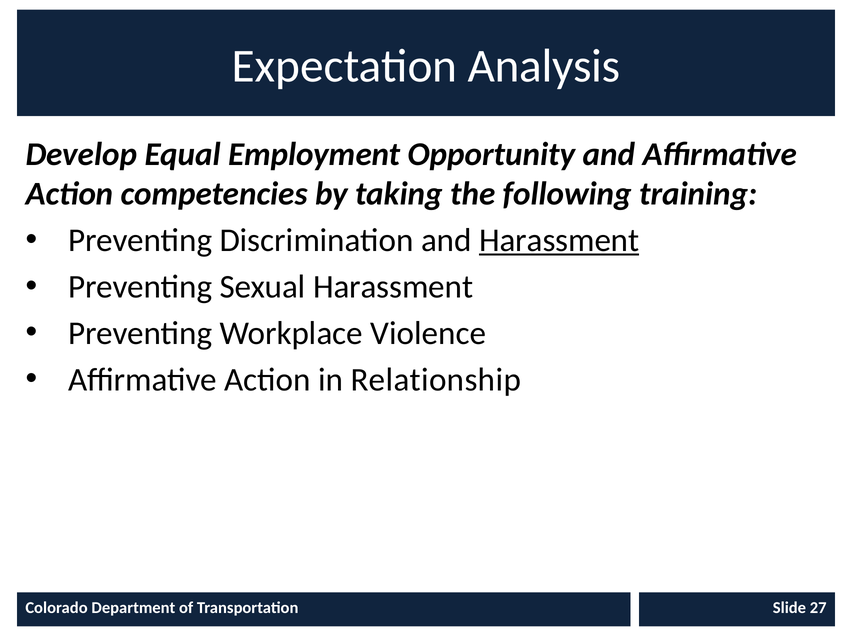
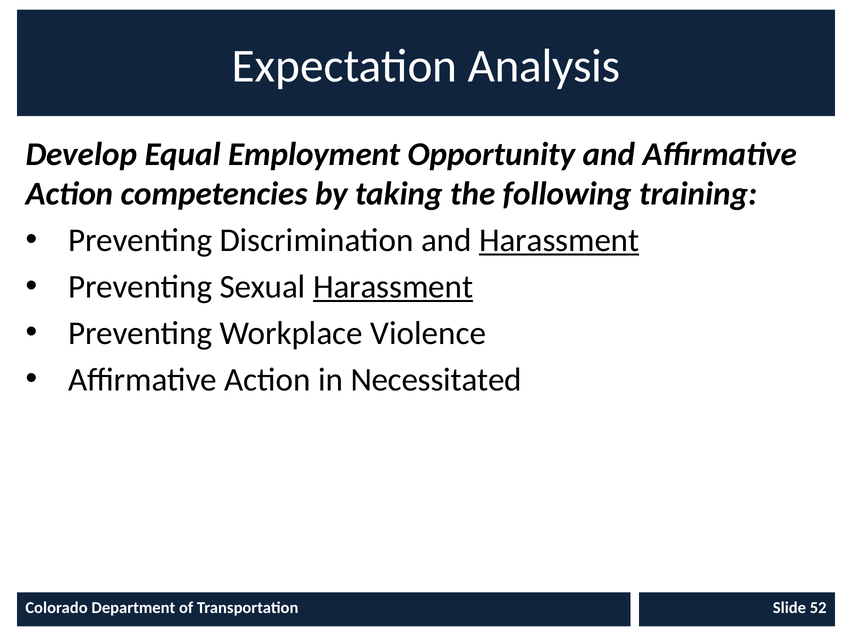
Harassment at (393, 287) underline: none -> present
Relationship: Relationship -> Necessitated
27: 27 -> 52
